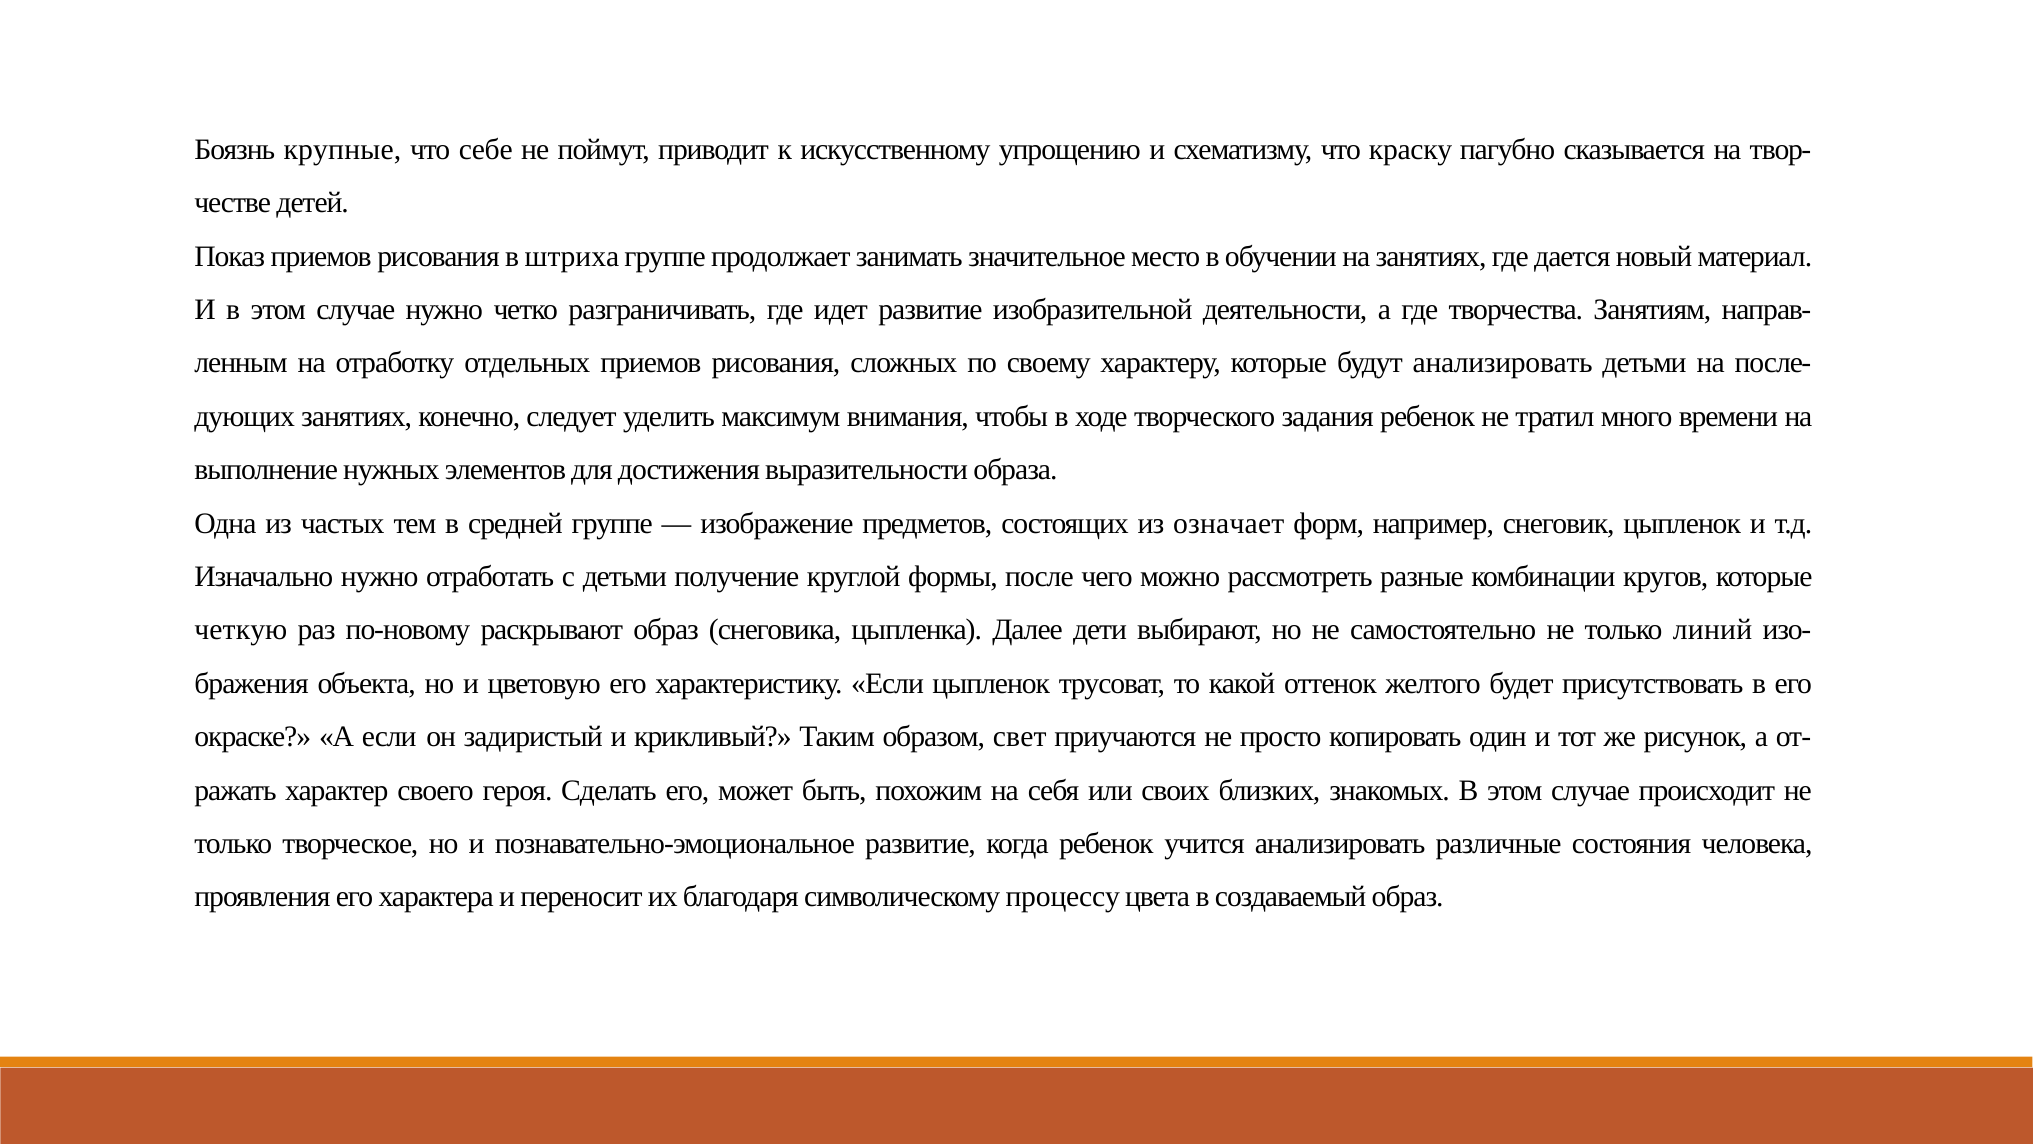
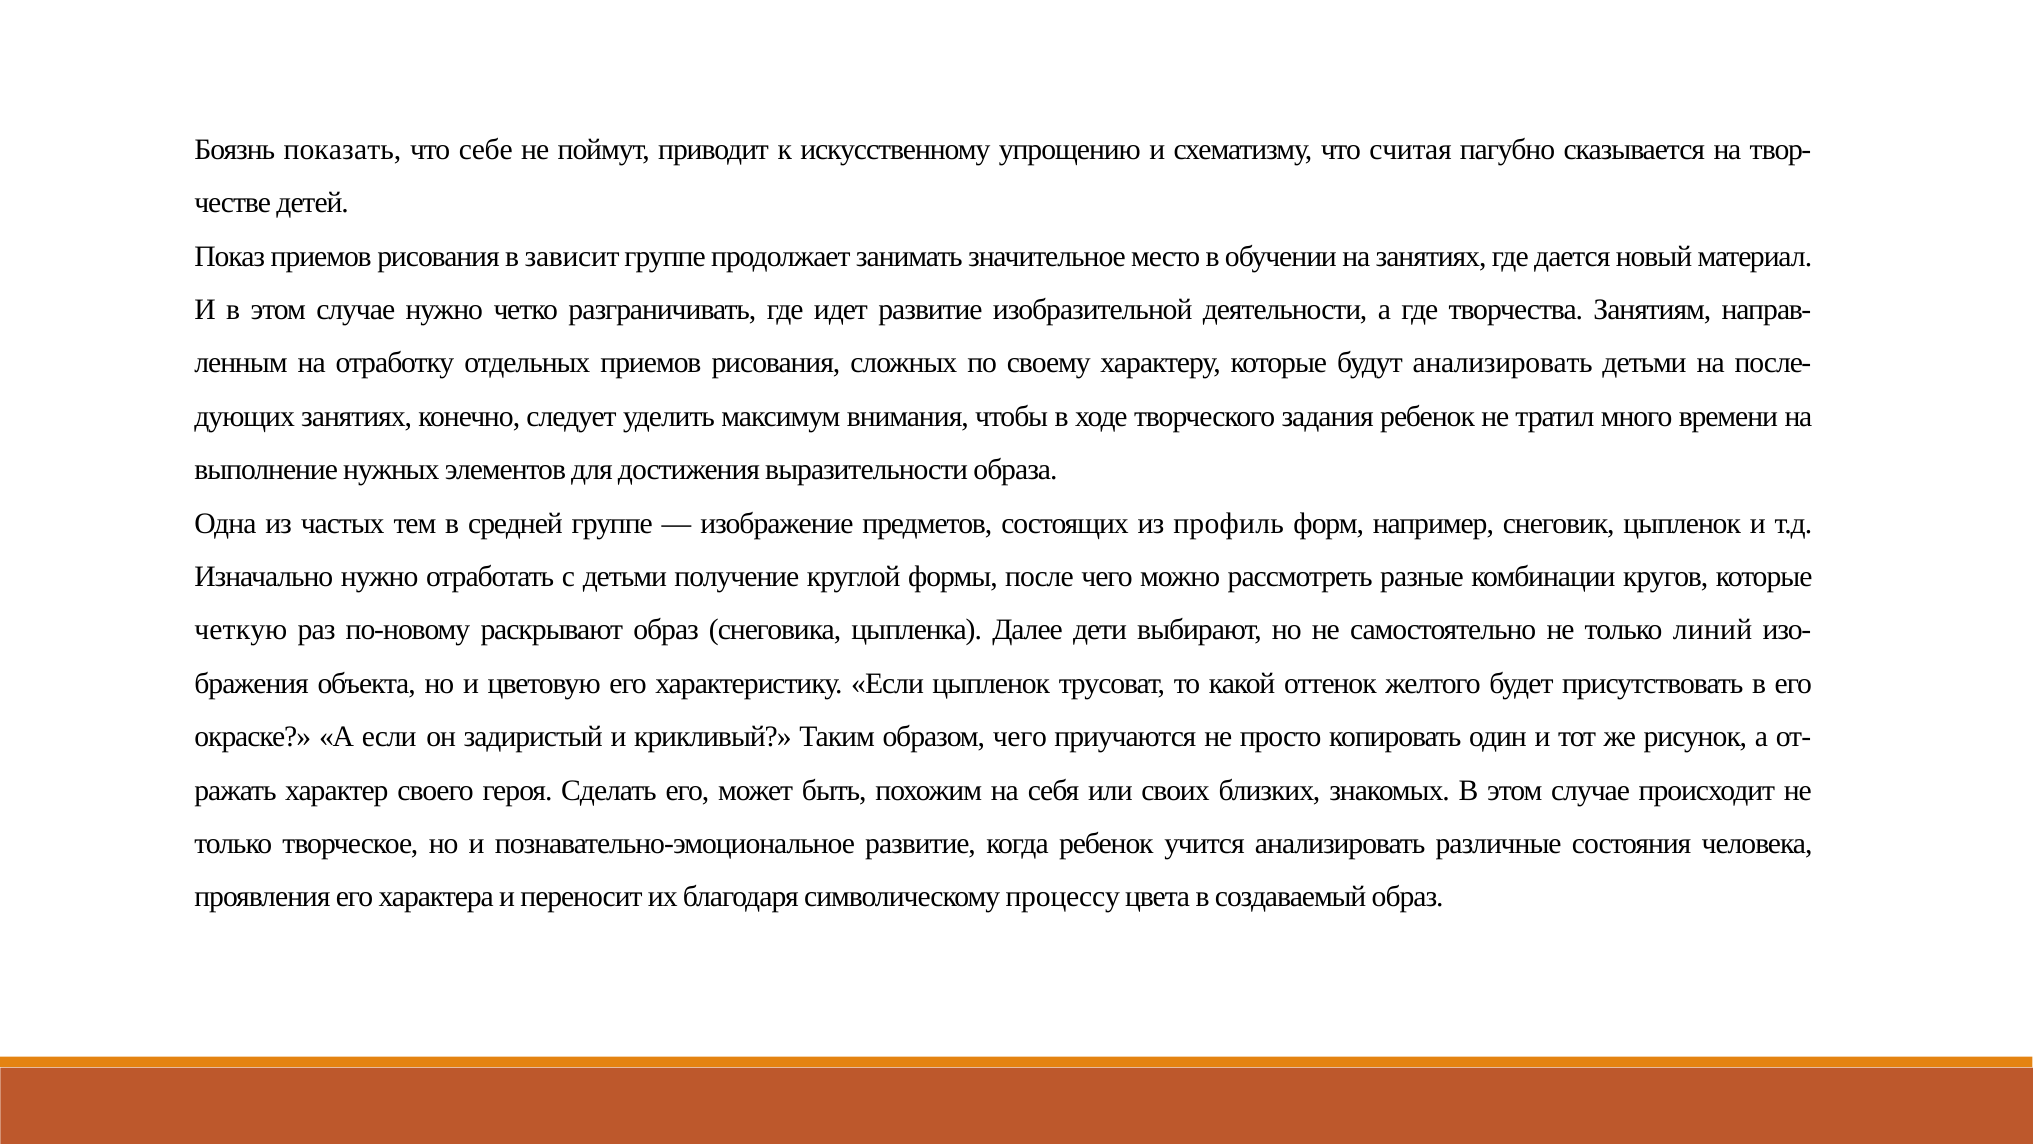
крупные: крупные -> показать
краску: краску -> считая
штриха: штриха -> зависит
означает: означает -> профиль
образом свет: свет -> чего
